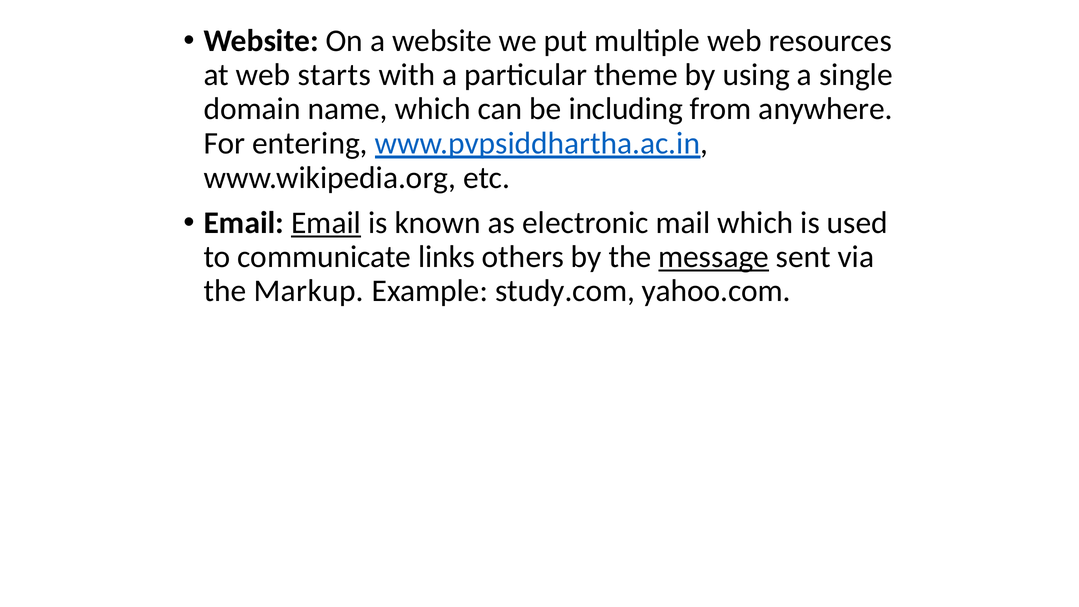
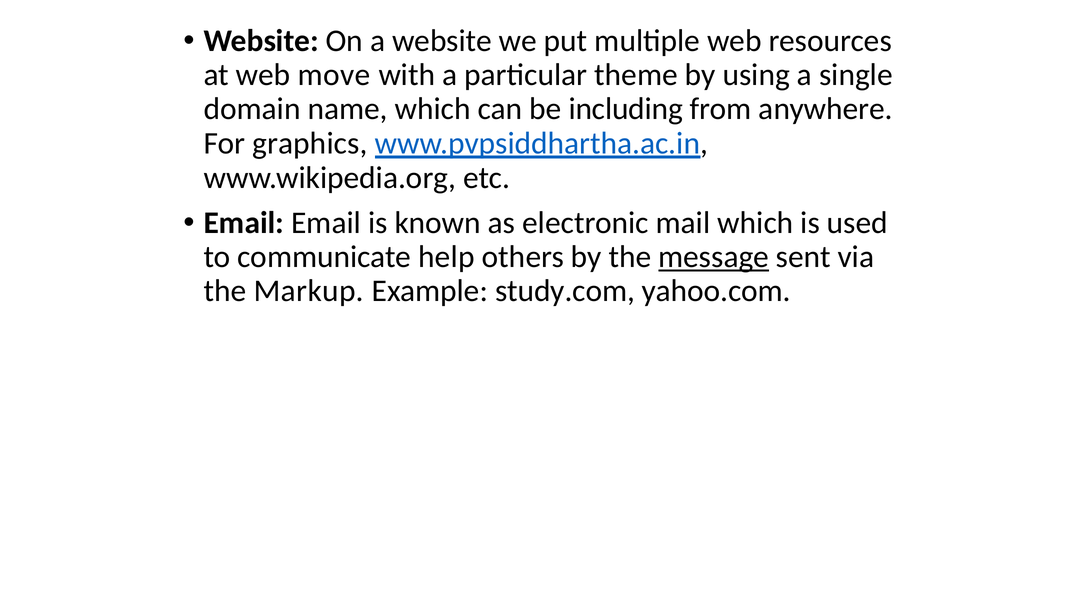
starts: starts -> move
entering: entering -> graphics
Email at (326, 223) underline: present -> none
links: links -> help
